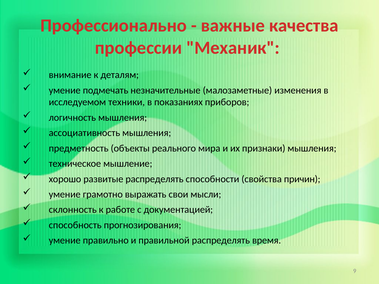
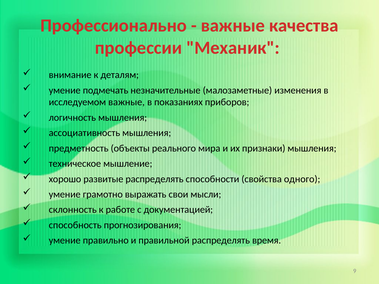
исследуемом техники: техники -> важные
причин: причин -> одного
